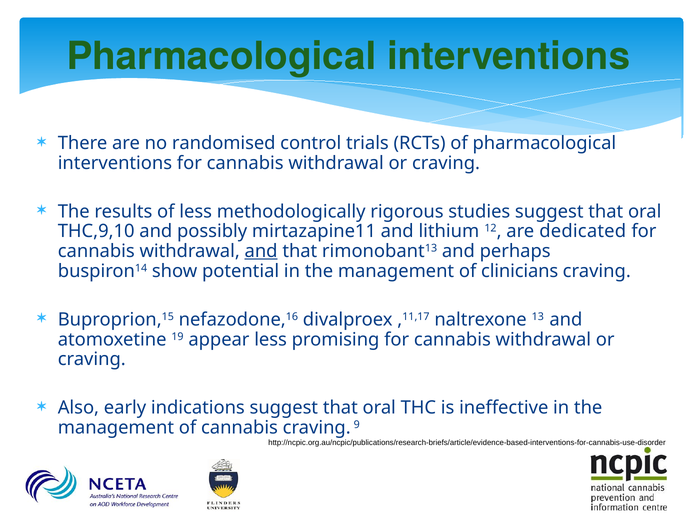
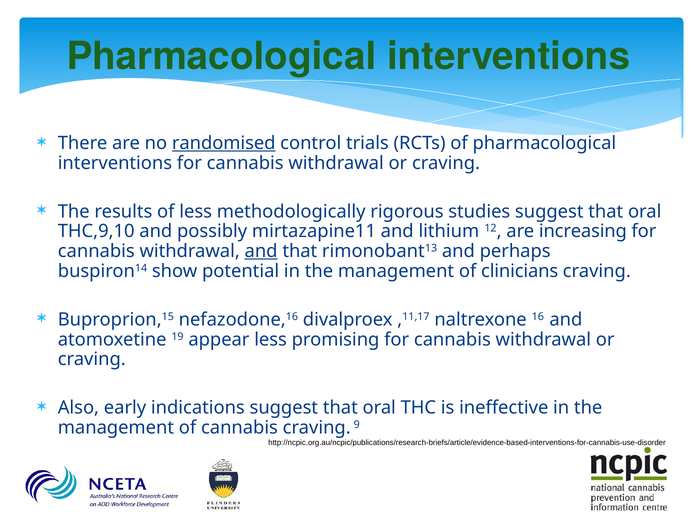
randomised underline: none -> present
dedicated: dedicated -> increasing
13: 13 -> 16
